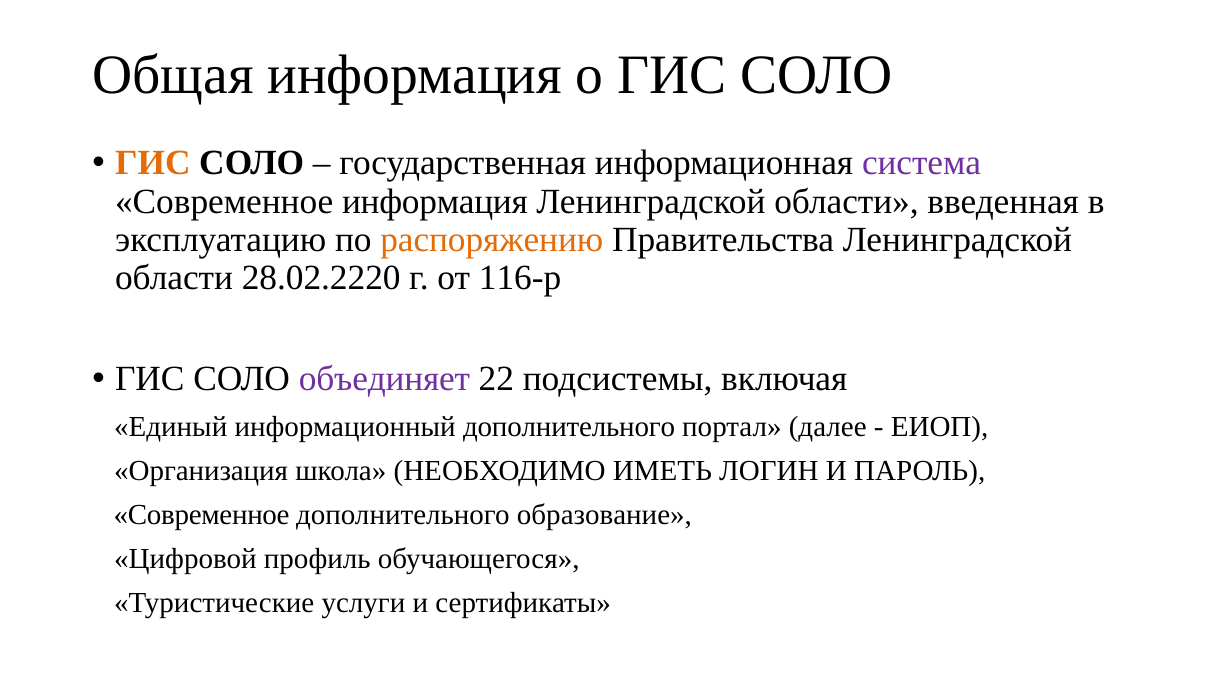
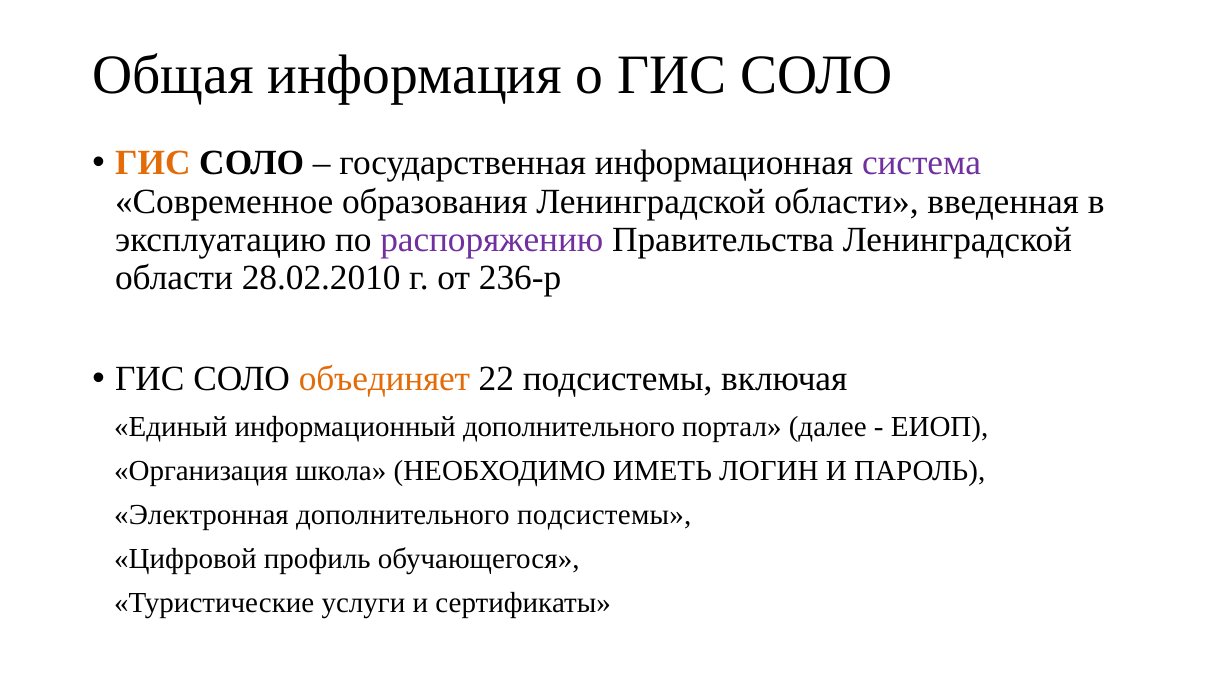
Современное информация: информация -> образования
распоряжению colour: orange -> purple
28.02.2220: 28.02.2220 -> 28.02.2010
116-р: 116-р -> 236-р
объединяет colour: purple -> orange
Современное at (202, 515): Современное -> Электронная
дополнительного образование: образование -> подсистемы
